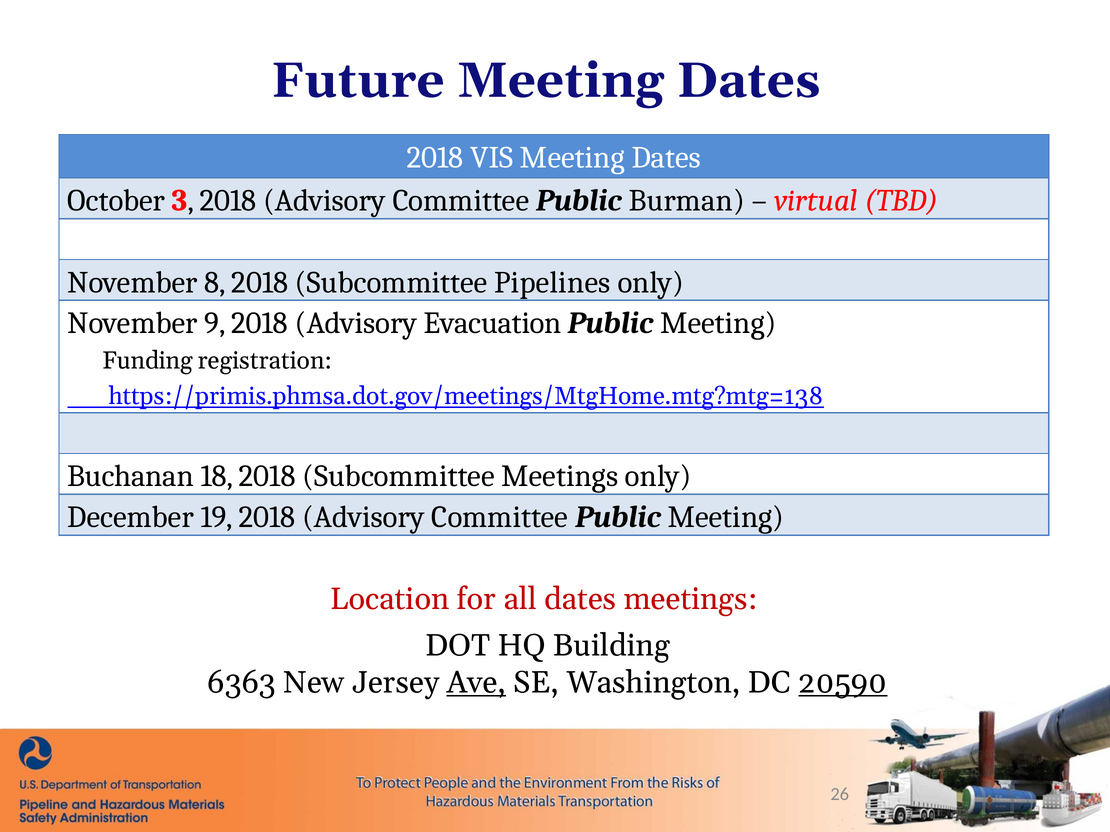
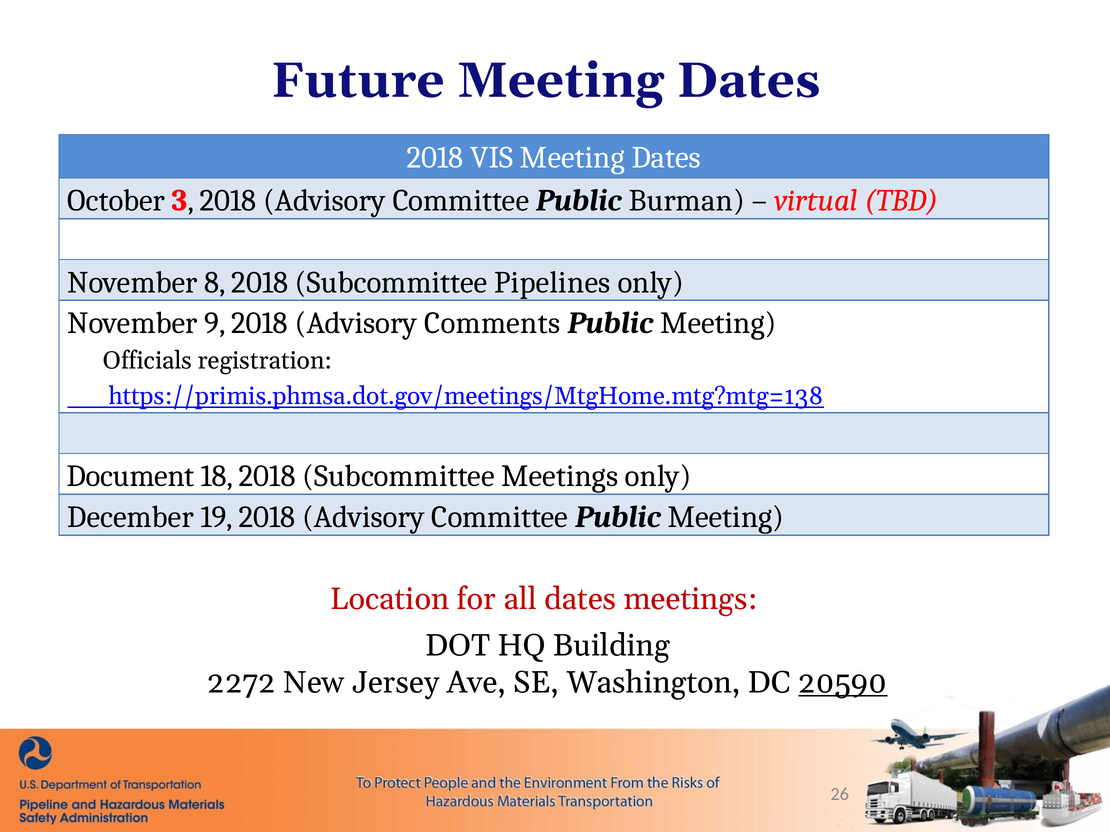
Evacuation: Evacuation -> Comments
Funding: Funding -> Officials
Buchanan: Buchanan -> Document
6363: 6363 -> 2272
Ave underline: present -> none
